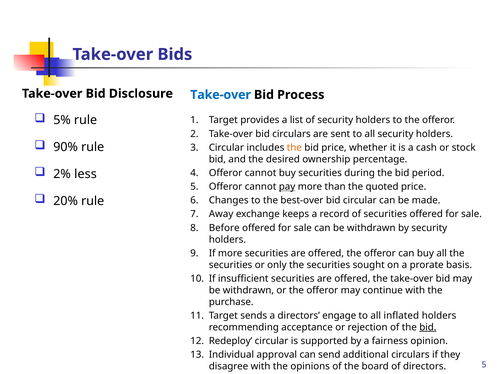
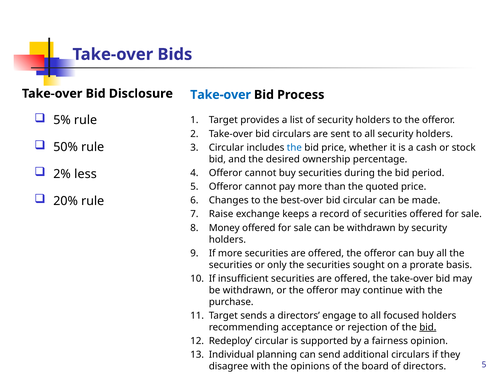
90%: 90% -> 50%
the at (294, 148) colour: orange -> blue
pay underline: present -> none
Away: Away -> Raise
Before: Before -> Money
inflated: inflated -> focused
approval: approval -> planning
